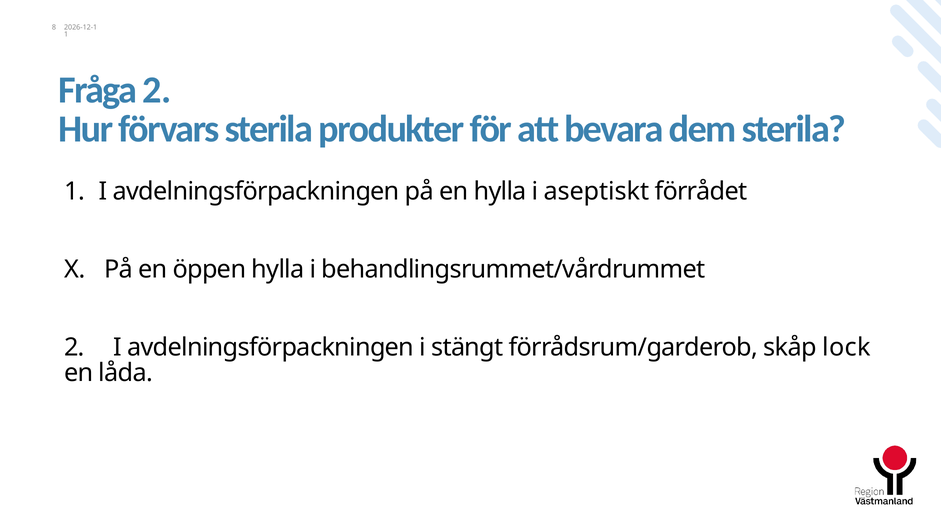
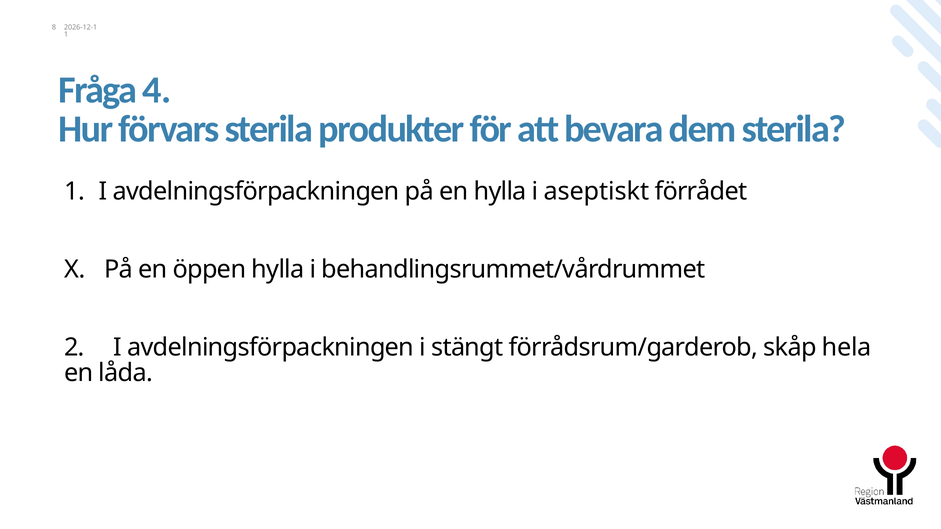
Fråga 2: 2 -> 4
lock: lock -> hela
